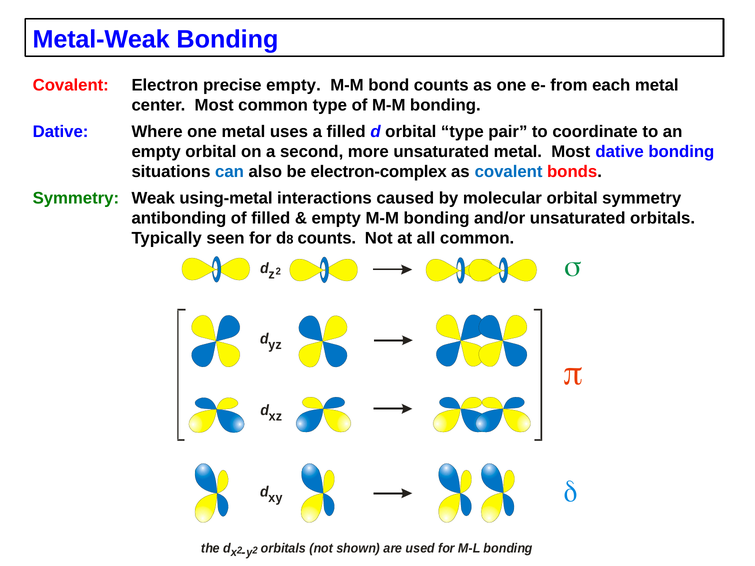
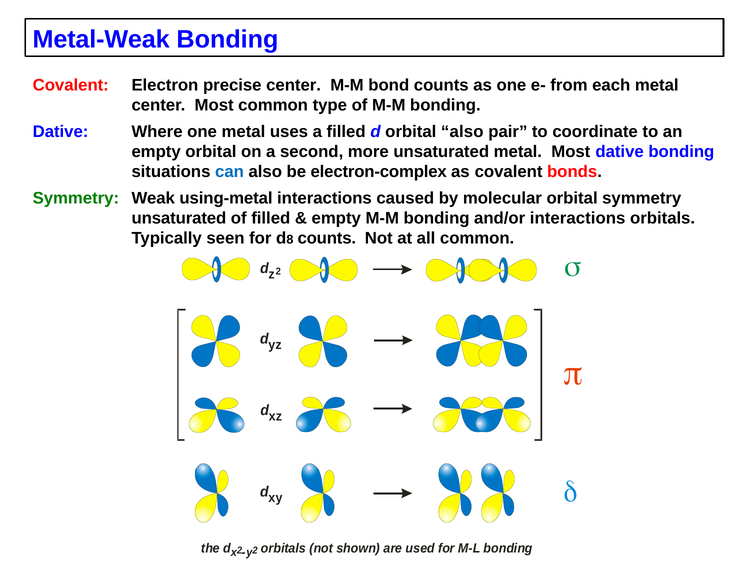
precise empty: empty -> center
orbital type: type -> also
covalent at (509, 172) colour: blue -> black
antibonding at (179, 218): antibonding -> unsaturated
and/or unsaturated: unsaturated -> interactions
